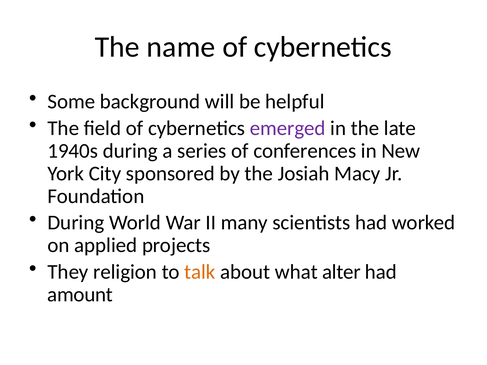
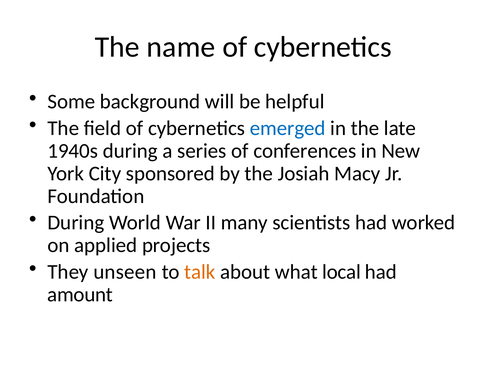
emerged colour: purple -> blue
religion: religion -> unseen
alter: alter -> local
